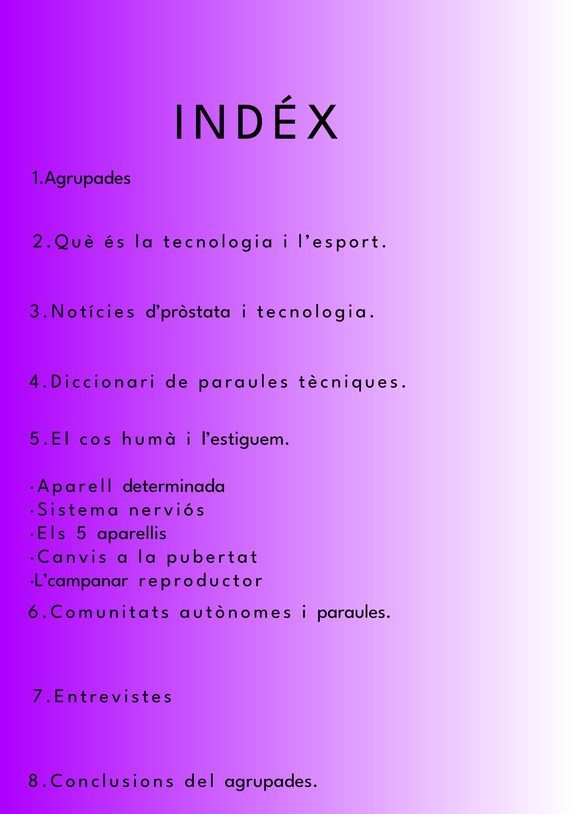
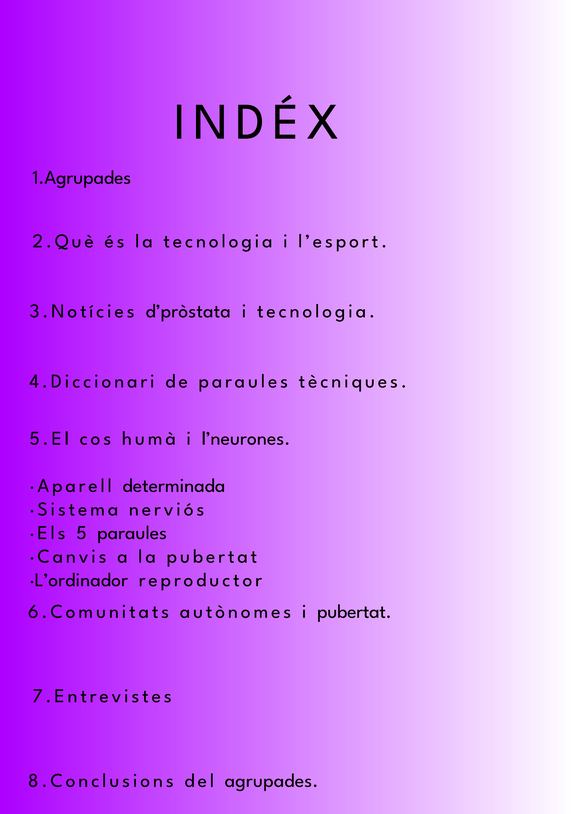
l’estiguem: l’estiguem -> l’neurones
5 aparellis: aparellis -> paraules
·L’campanar: ·L’campanar -> ·L’ordinador
i paraules: paraules -> pubertat
